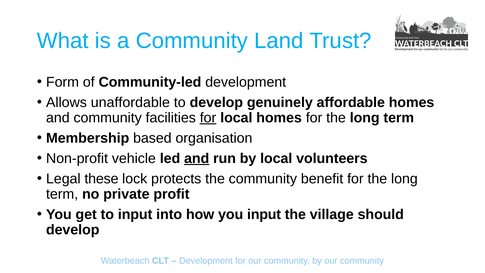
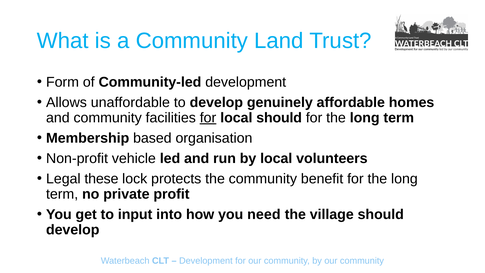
local homes: homes -> should
and at (197, 158) underline: present -> none
you input: input -> need
